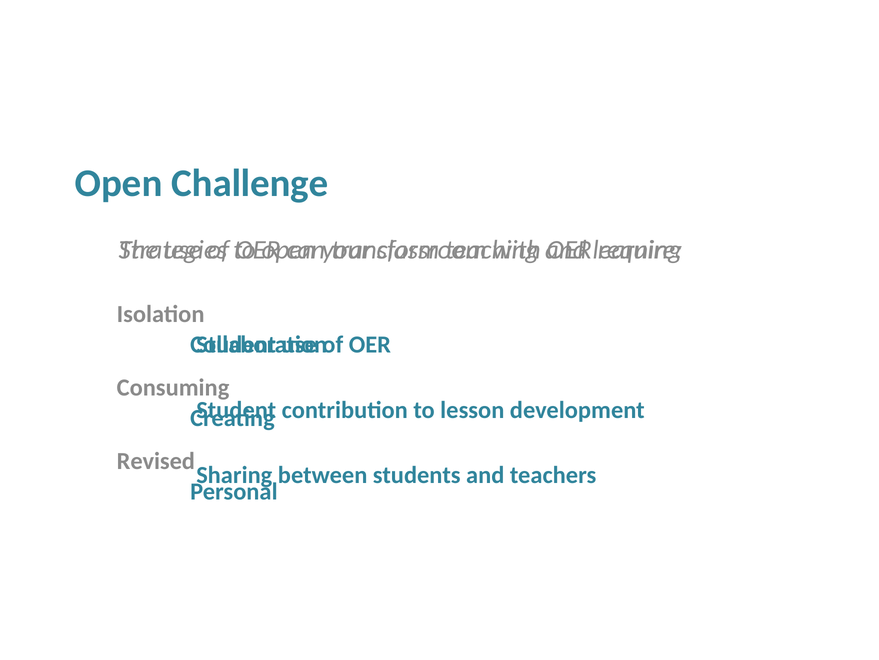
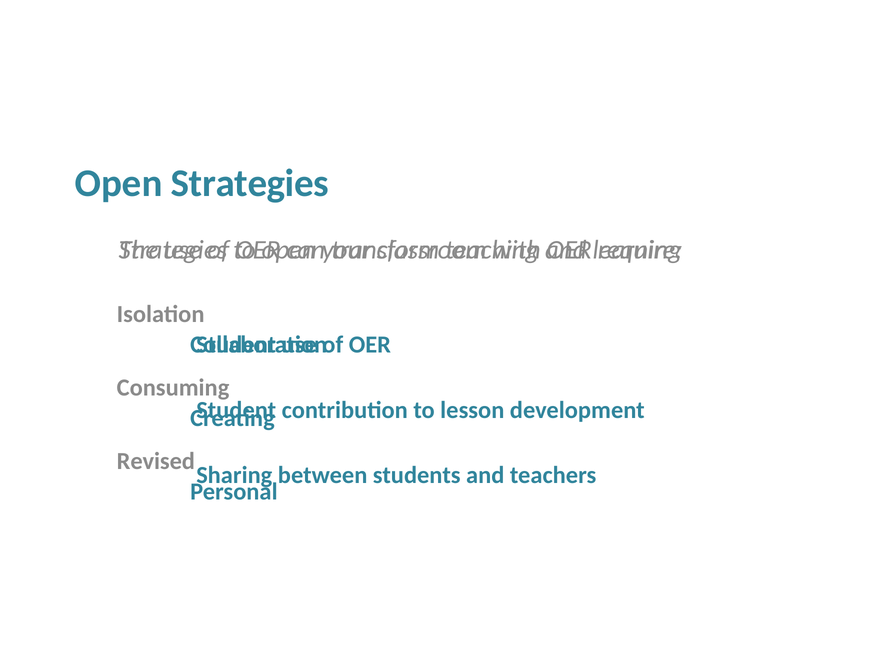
Open Challenge: Challenge -> Strategies
